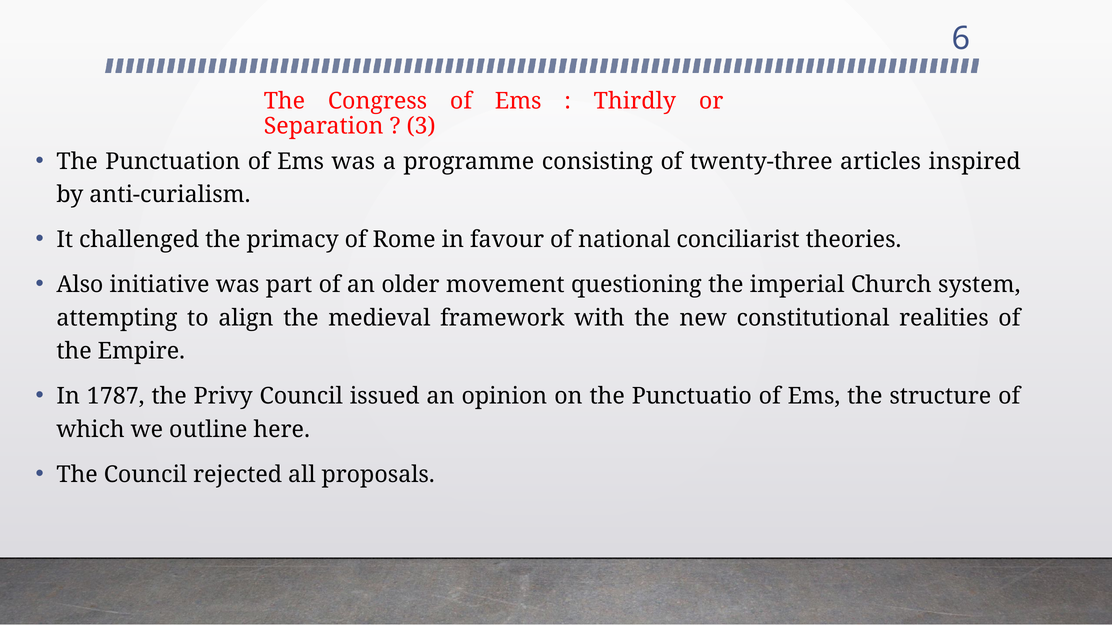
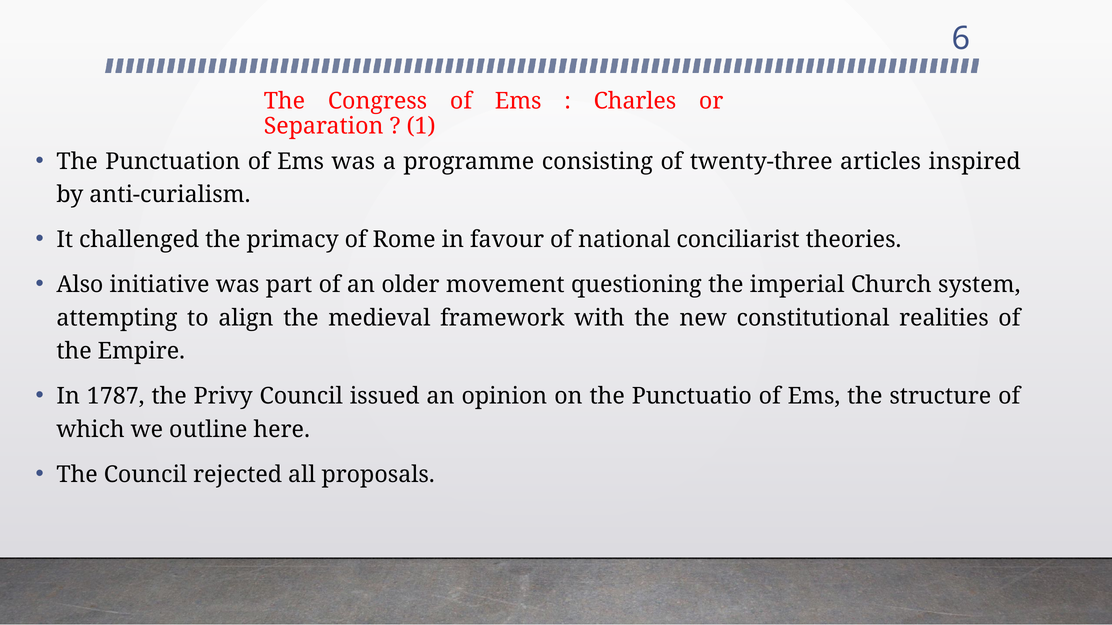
Thirdly: Thirdly -> Charles
3: 3 -> 1
